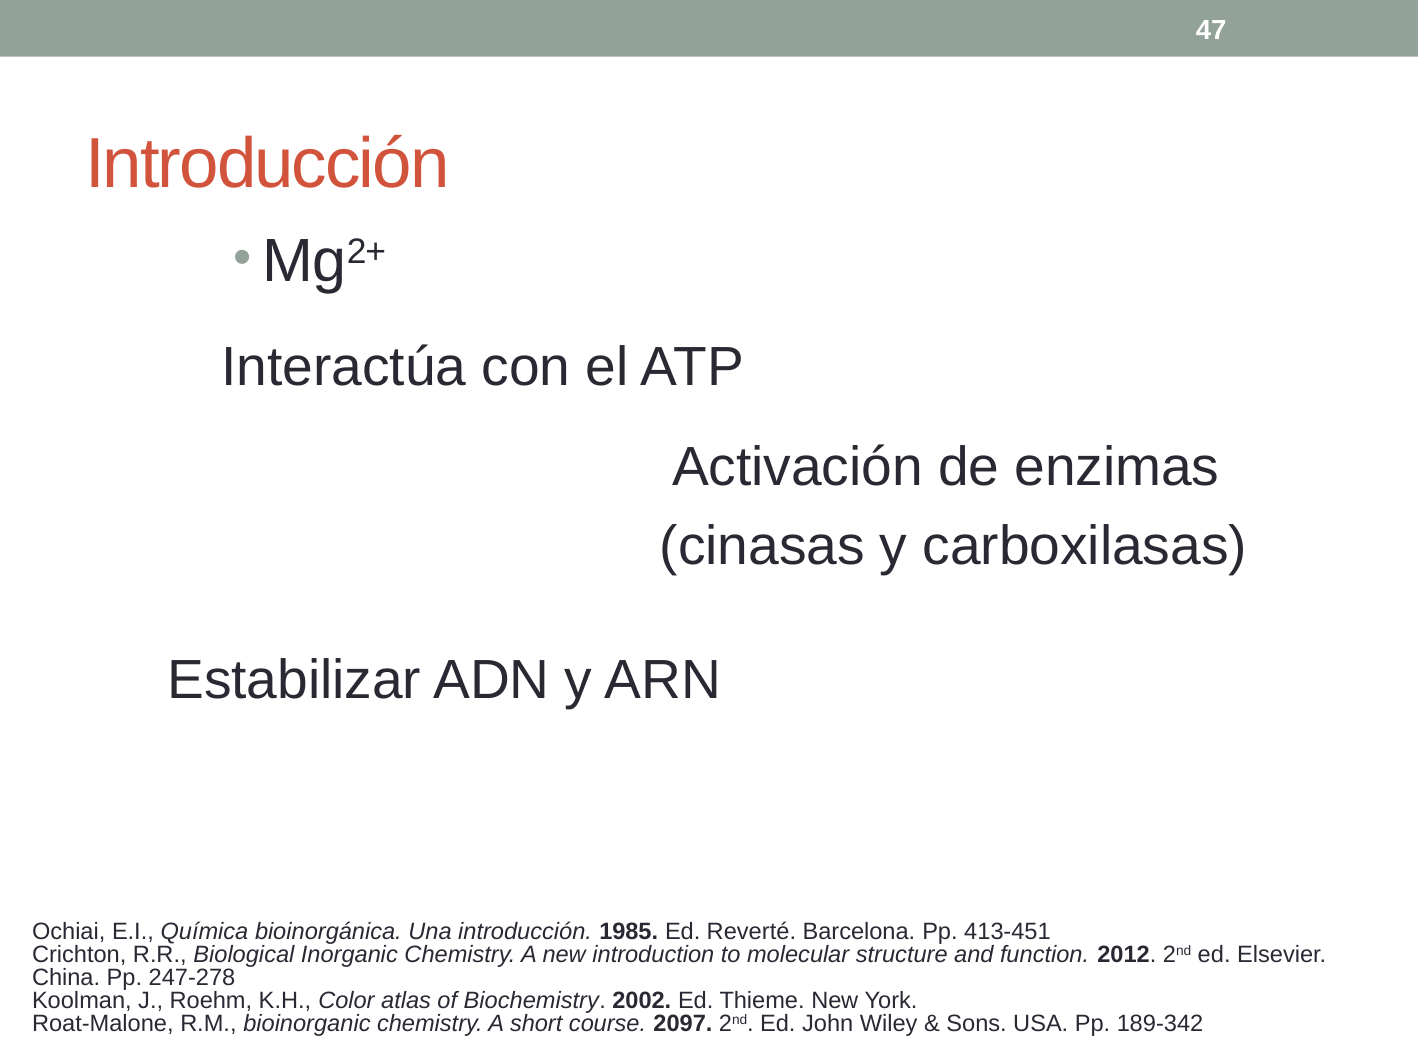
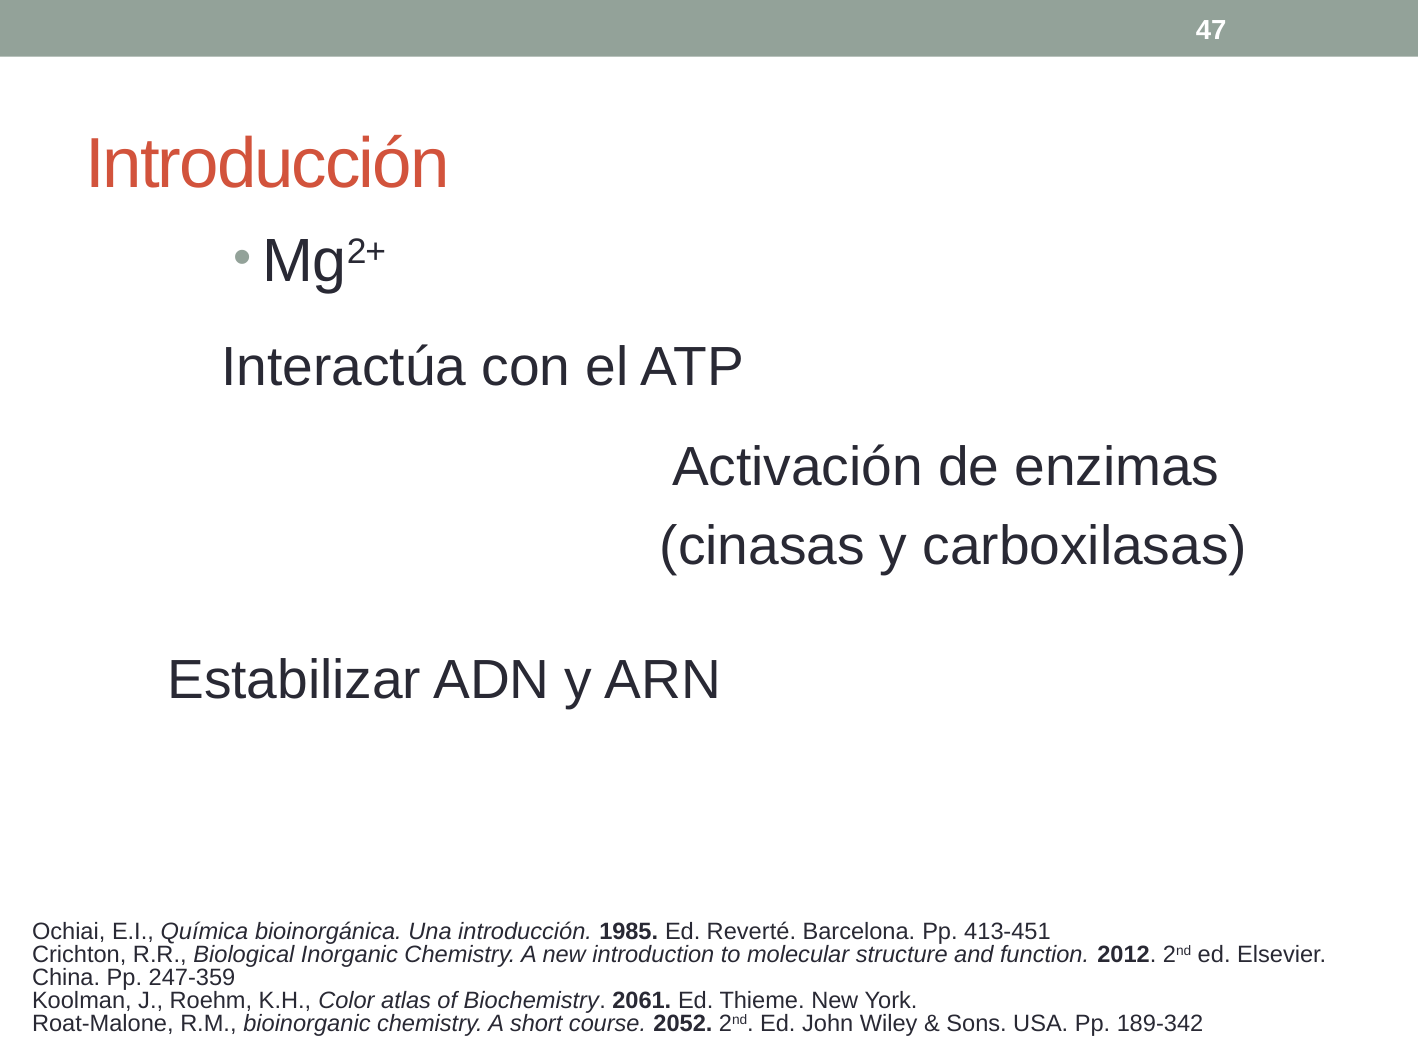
247-278: 247-278 -> 247-359
2002: 2002 -> 2061
2097: 2097 -> 2052
